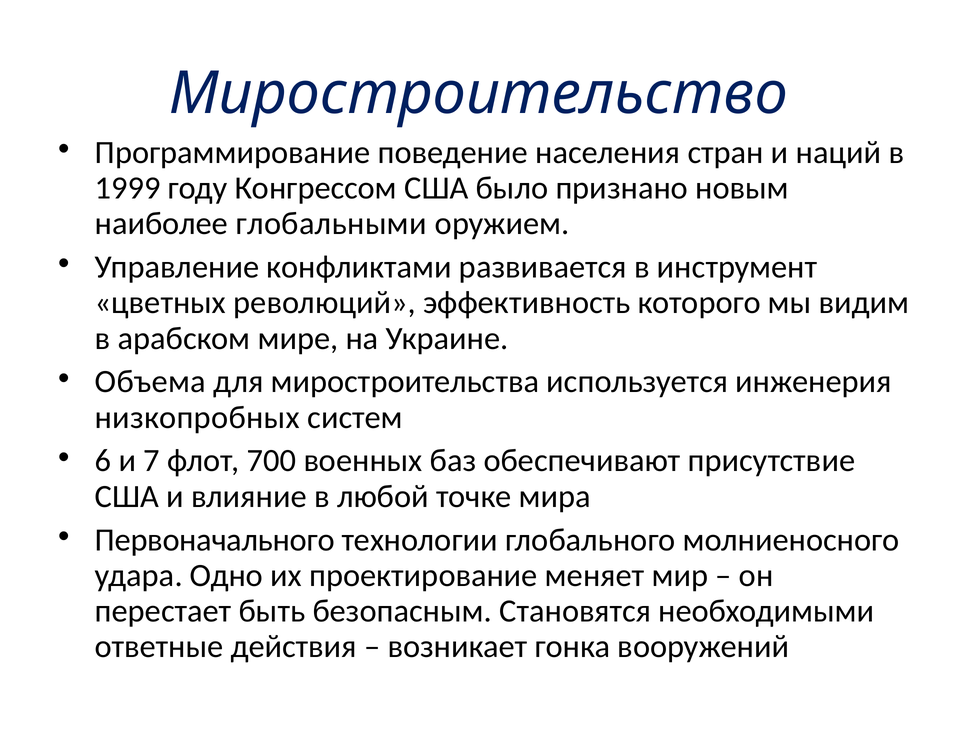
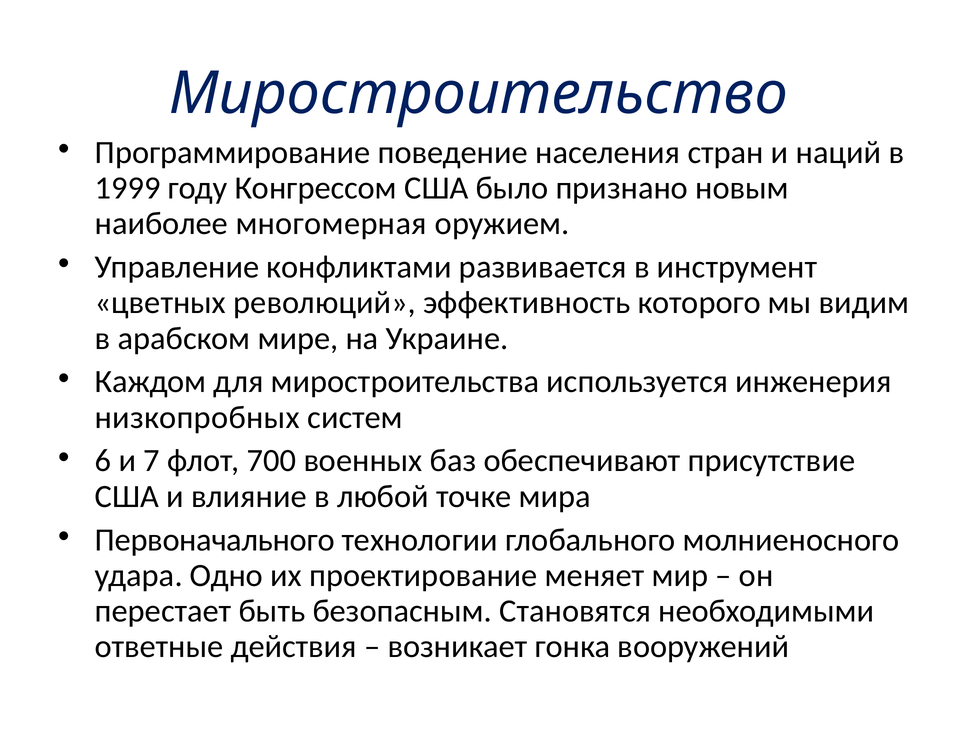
глобальными: глобальными -> многомерная
Объема: Объема -> Каждом
